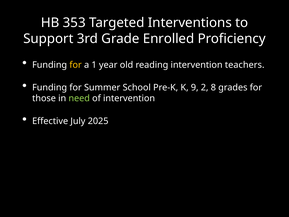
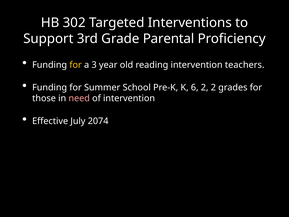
353: 353 -> 302
Enrolled: Enrolled -> Parental
1: 1 -> 3
9: 9 -> 6
2 8: 8 -> 2
need colour: light green -> pink
2025: 2025 -> 2074
